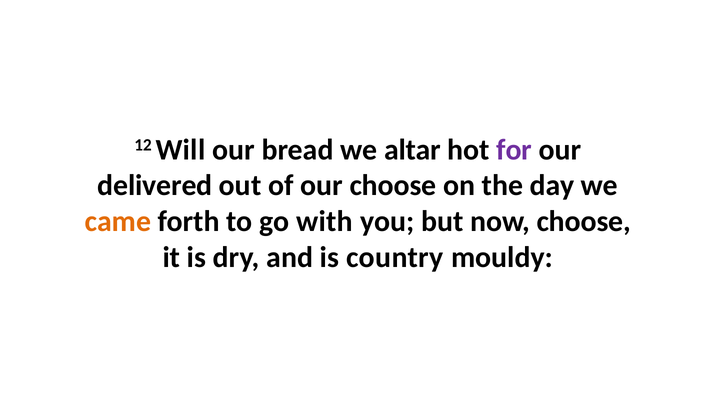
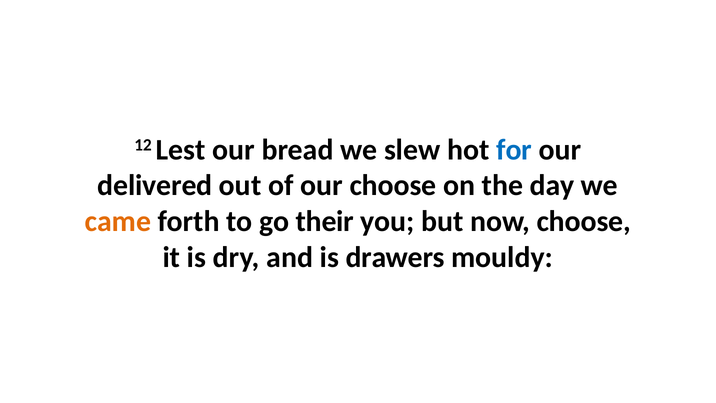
Will: Will -> Lest
altar: altar -> slew
for colour: purple -> blue
with: with -> their
country: country -> drawers
